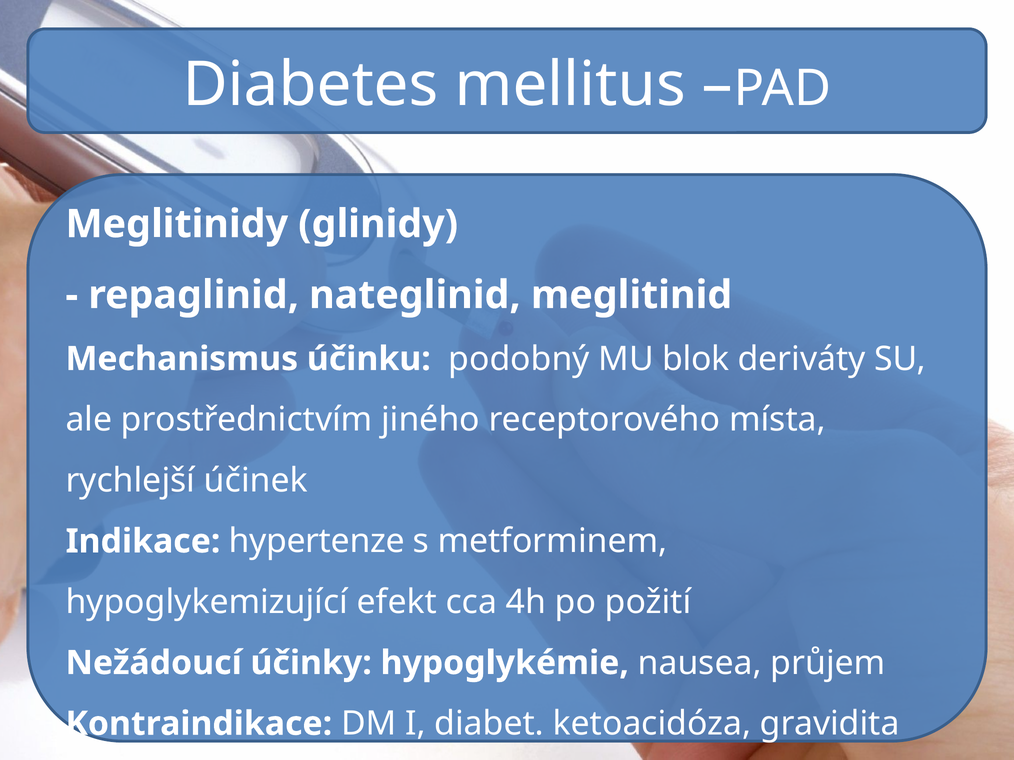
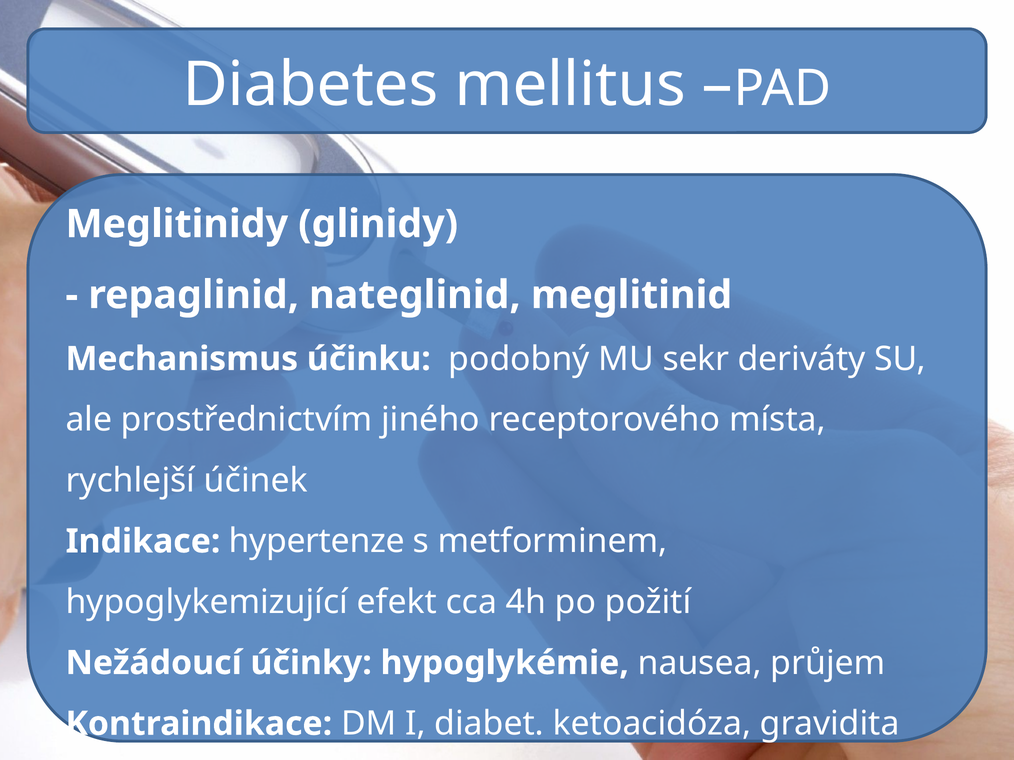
blok: blok -> sekr
